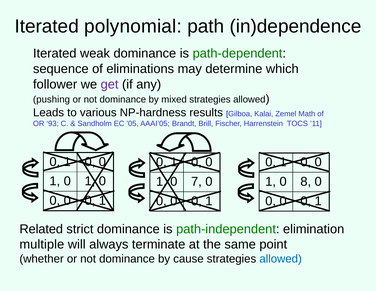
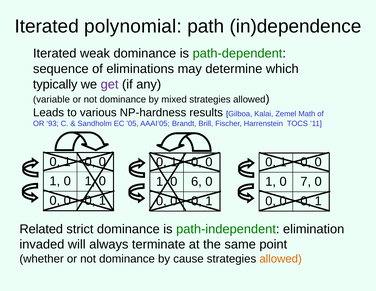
follower: follower -> typically
pushing: pushing -> variable
7: 7 -> 6
8: 8 -> 7
multiple: multiple -> invaded
allowed at (281, 259) colour: blue -> orange
